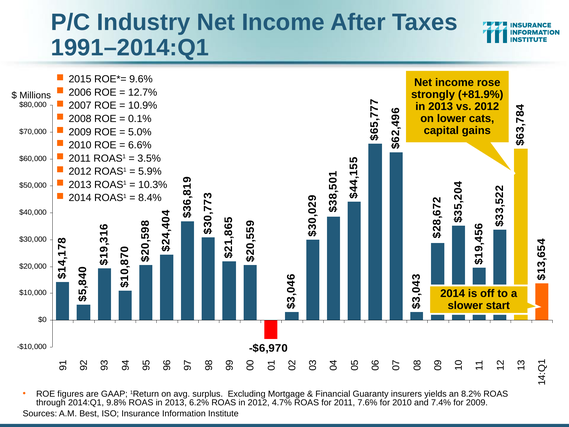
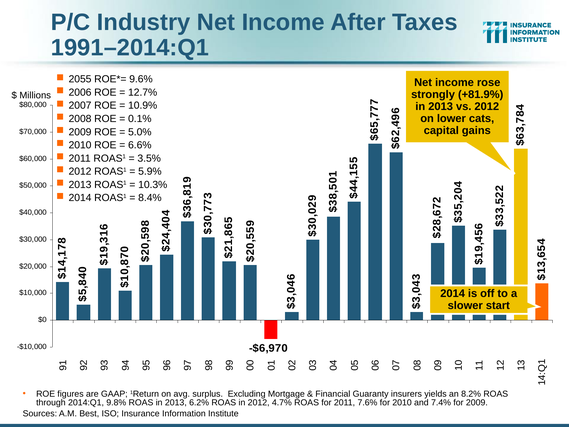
2015: 2015 -> 2055
